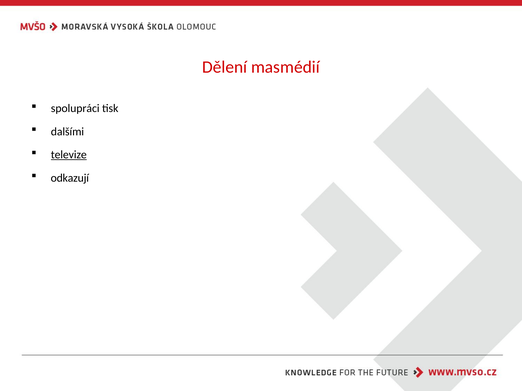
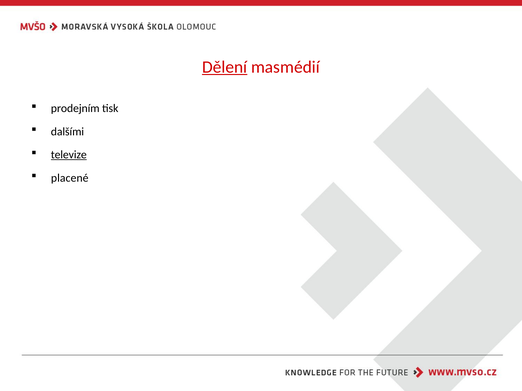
Dělení underline: none -> present
spolupráci: spolupráci -> prodejním
odkazují: odkazují -> placené
